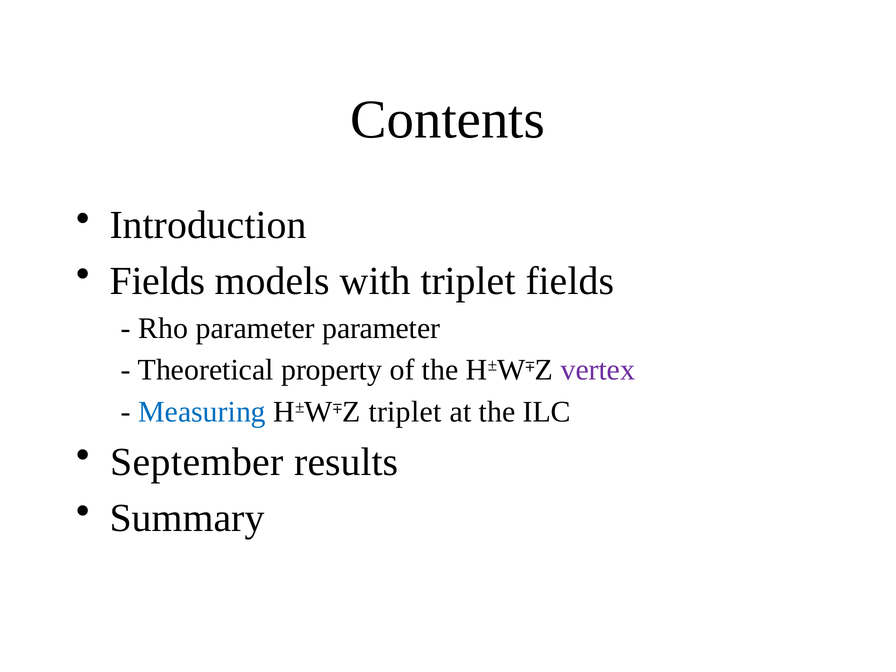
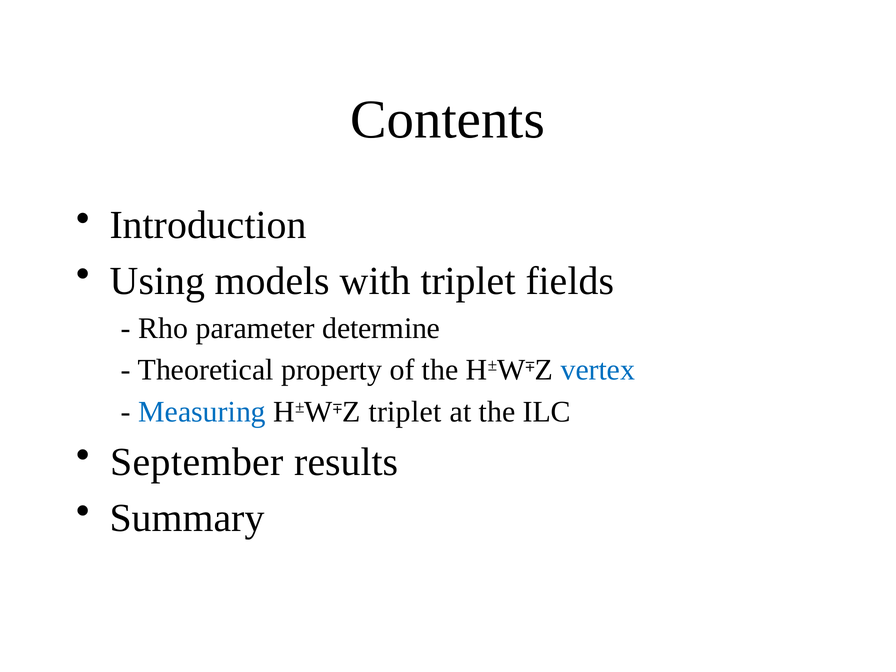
Fields at (158, 281): Fields -> Using
parameter parameter: parameter -> determine
vertex colour: purple -> blue
